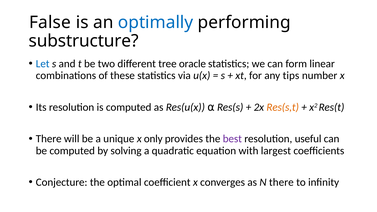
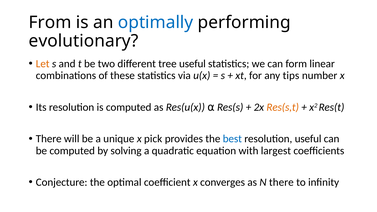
False: False -> From
substructure: substructure -> evolutionary
Let colour: blue -> orange
tree oracle: oracle -> useful
only: only -> pick
best colour: purple -> blue
